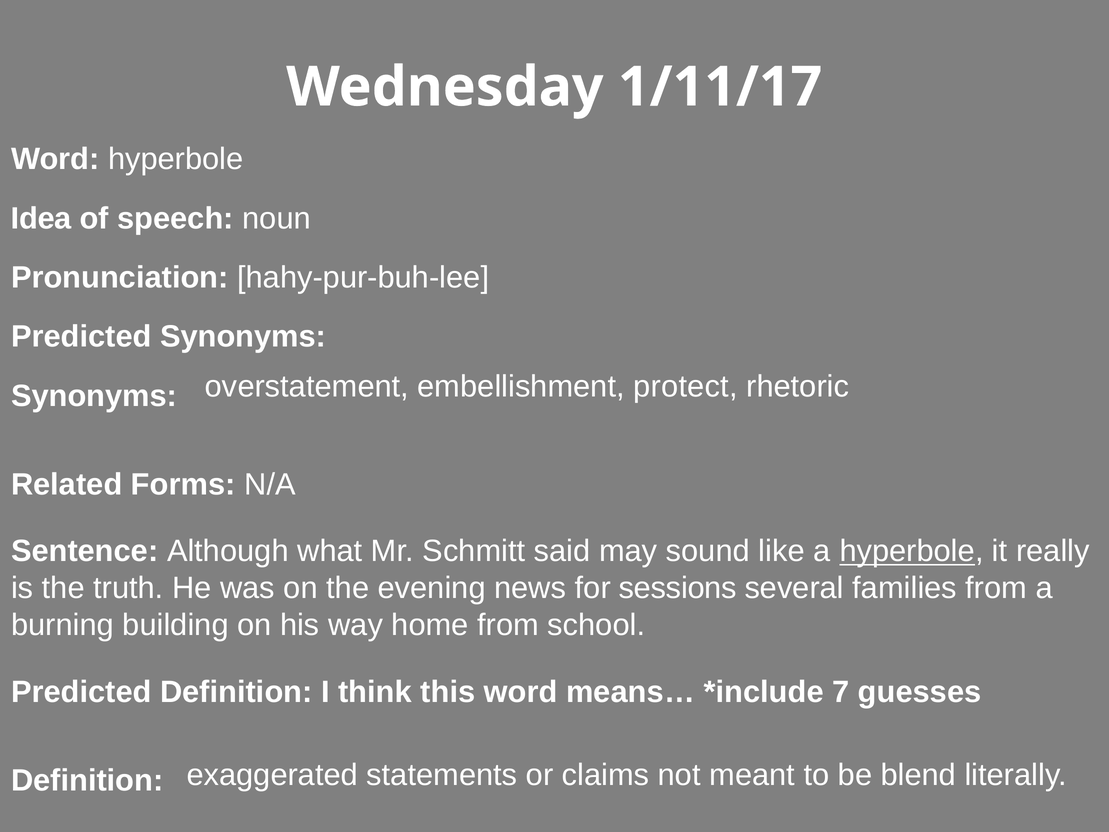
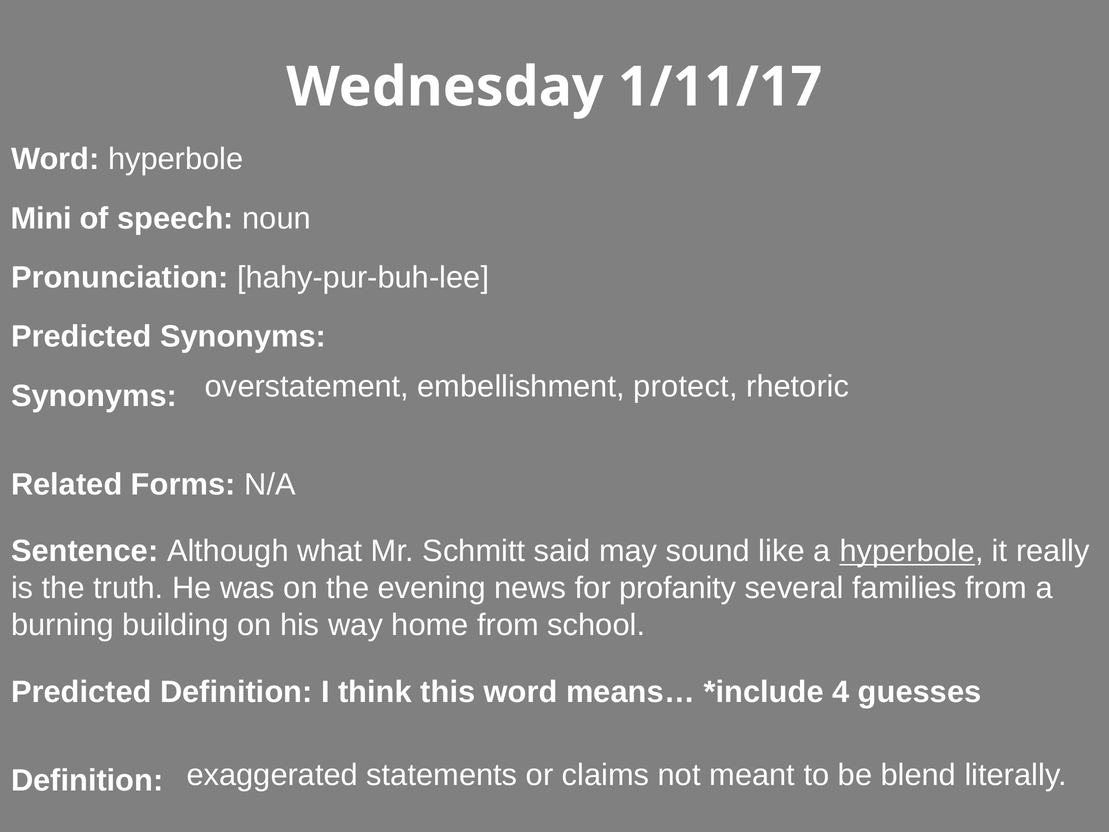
Idea: Idea -> Mini
sessions: sessions -> profanity
7: 7 -> 4
